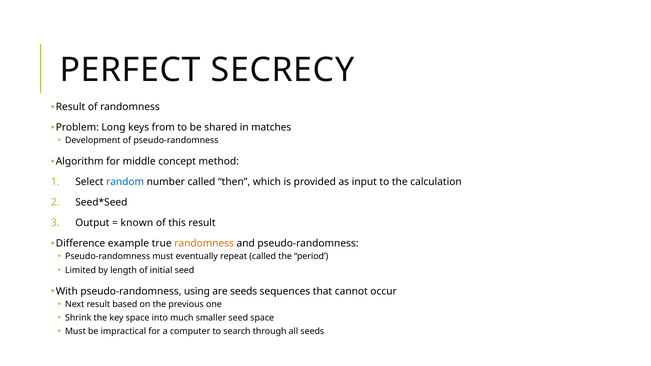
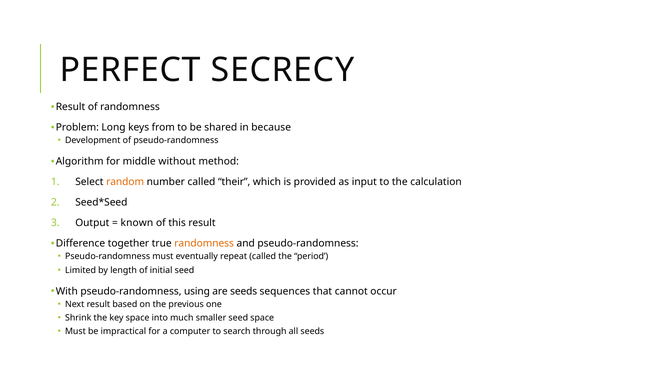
matches: matches -> because
concept: concept -> without
random colour: blue -> orange
then: then -> their
example: example -> together
